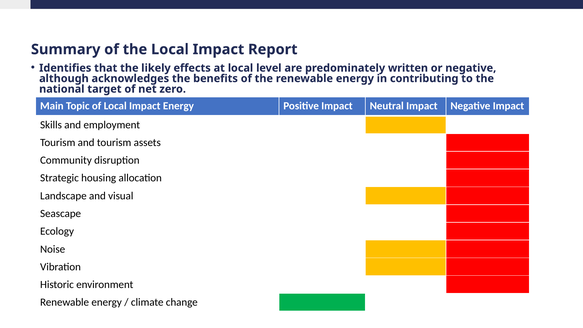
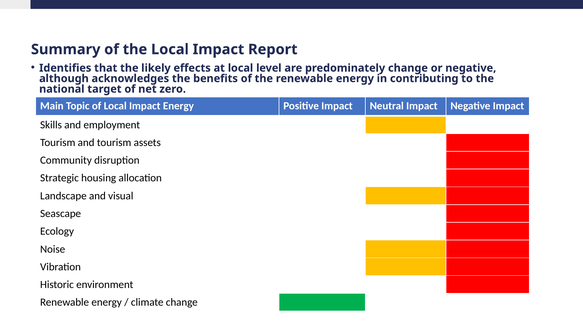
predominately written: written -> change
